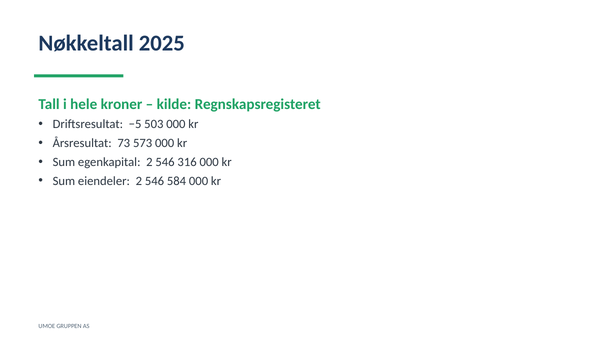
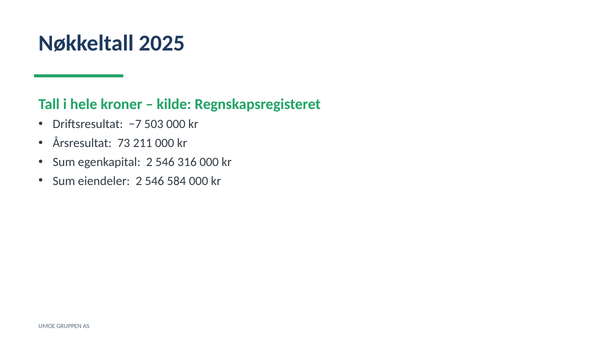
−5: −5 -> −7
573: 573 -> 211
